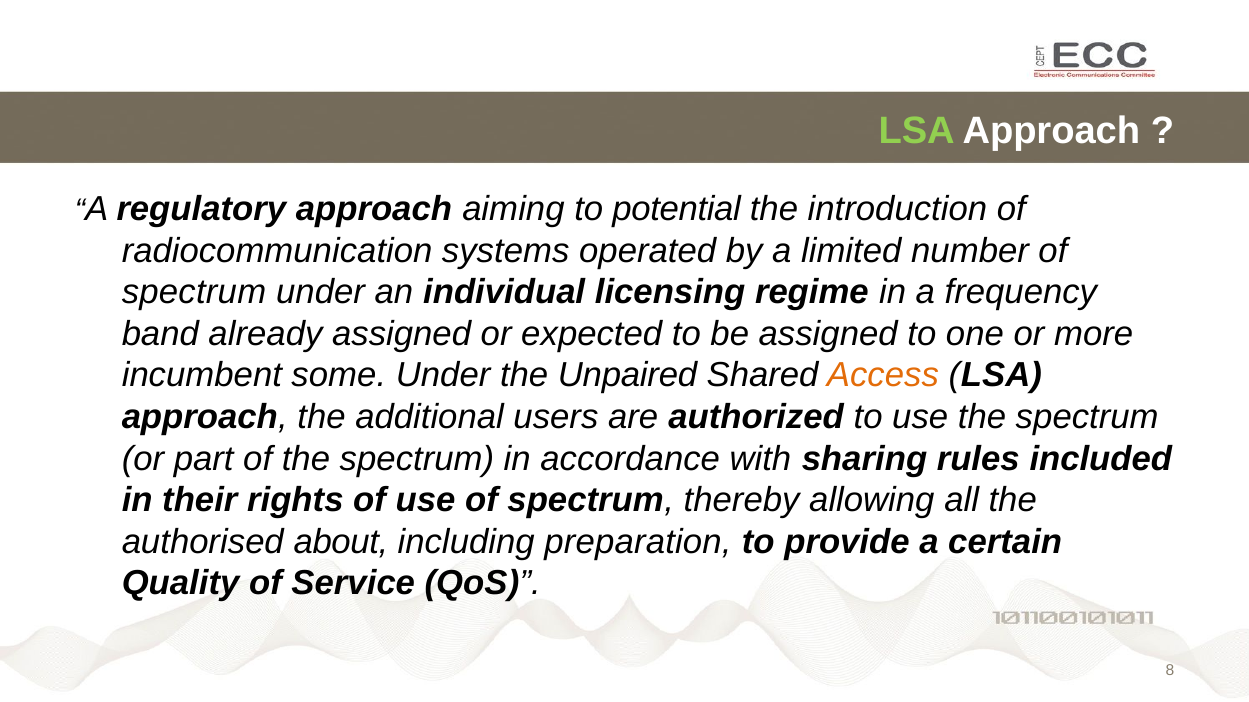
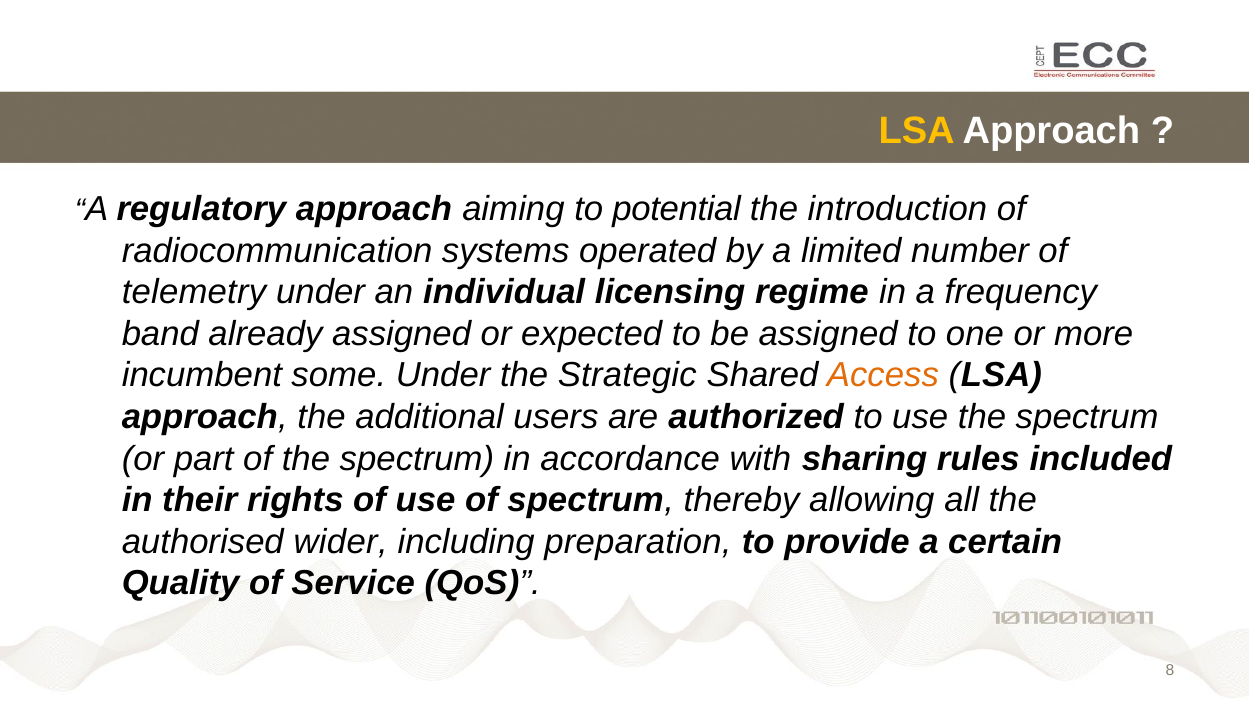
LSA at (917, 131) colour: light green -> yellow
spectrum at (194, 292): spectrum -> telemetry
Unpaired: Unpaired -> Strategic
about: about -> wider
